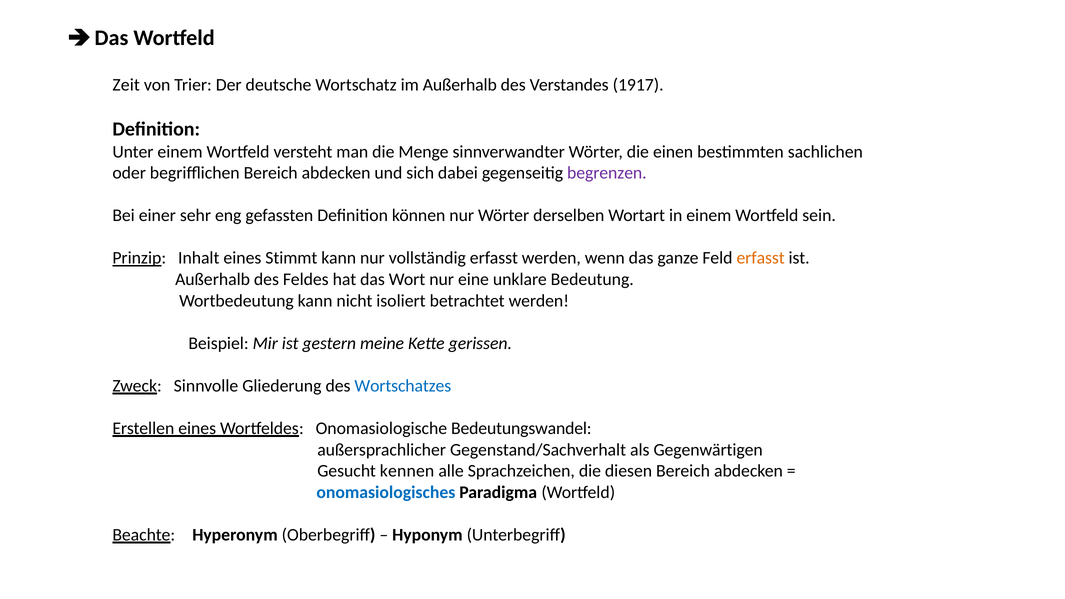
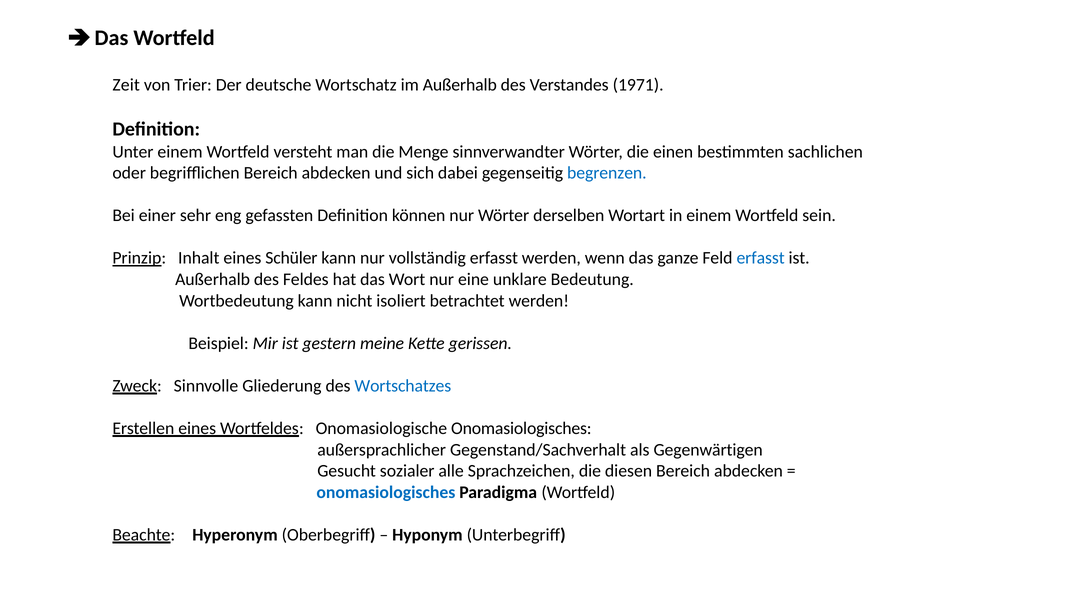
1917: 1917 -> 1971
begrenzen colour: purple -> blue
Stimmt: Stimmt -> Schüler
erfasst at (761, 258) colour: orange -> blue
Onomasiologische Bedeutungswandel: Bedeutungswandel -> Onomasiologisches
kennen: kennen -> sozialer
